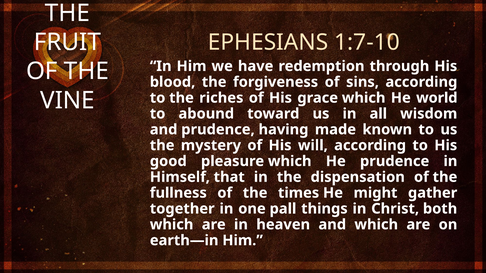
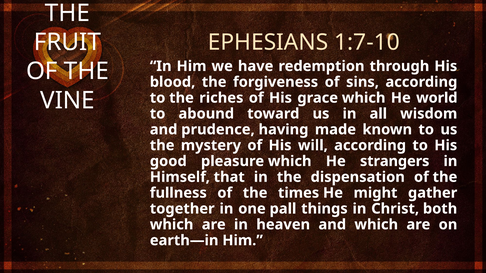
He prudence: prudence -> strangers
